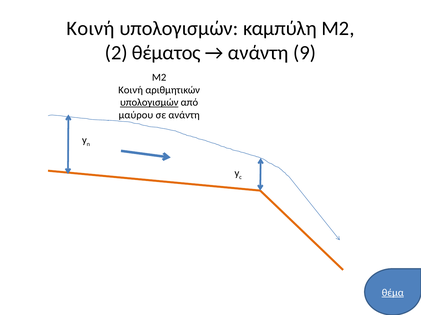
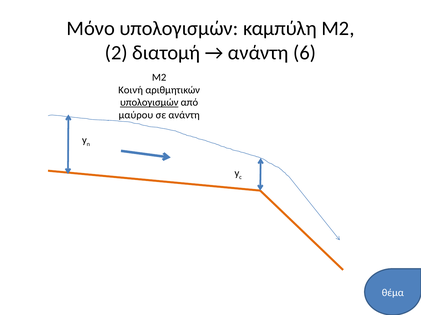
Κοινή at (91, 28): Κοινή -> Μόνο
θέματος: θέματος -> διατομή
9: 9 -> 6
θέμα underline: present -> none
